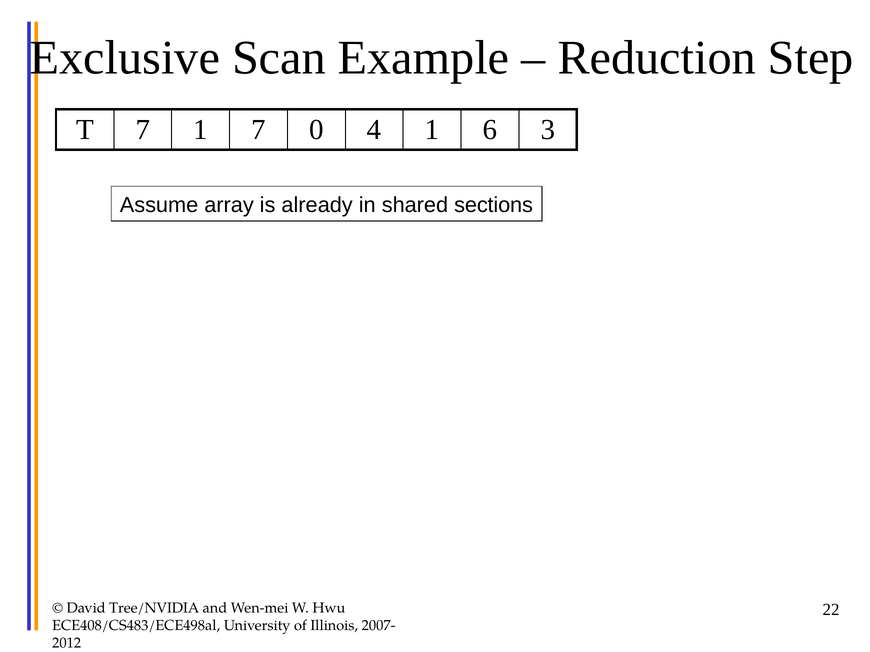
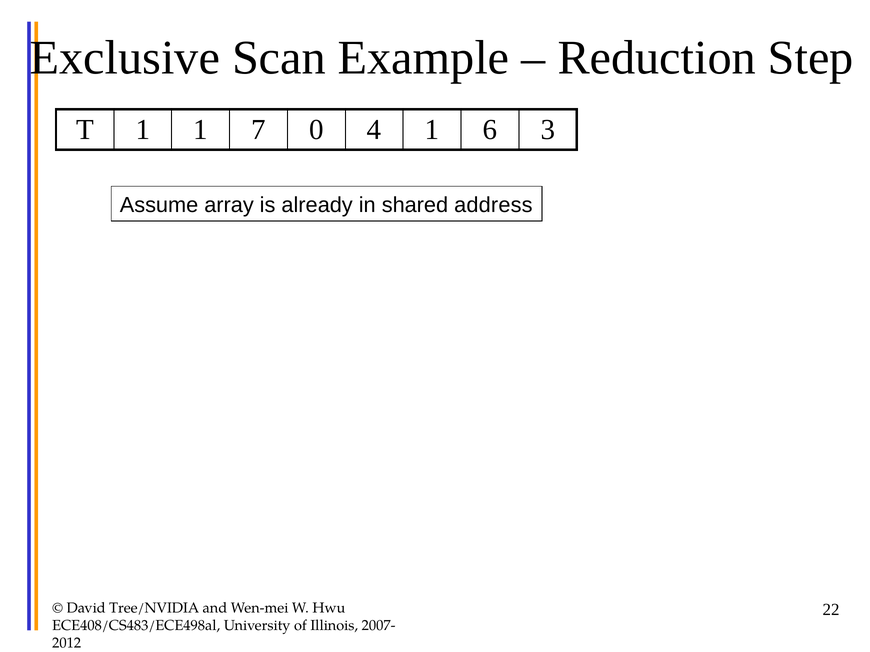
T 7: 7 -> 1
sections: sections -> address
